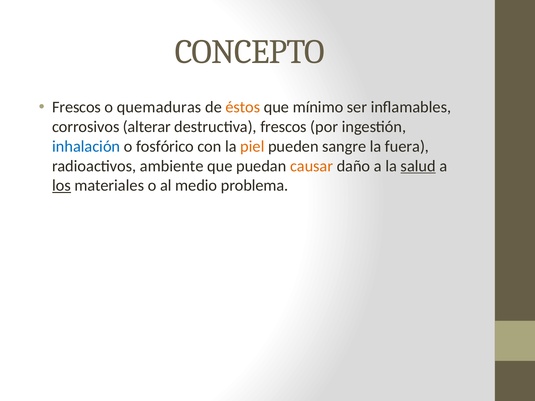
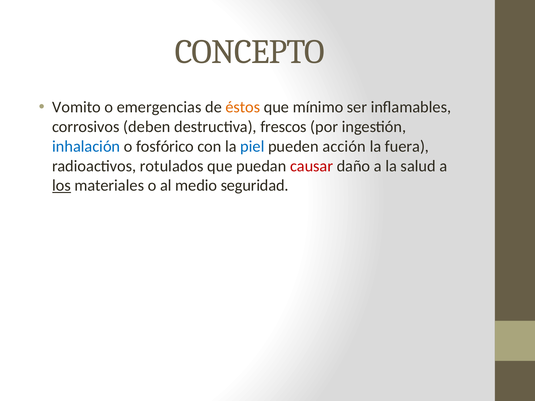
Frescos at (77, 107): Frescos -> Vomito
quemaduras: quemaduras -> emergencias
alterar: alterar -> deben
piel colour: orange -> blue
sangre: sangre -> acción
ambiente: ambiente -> rotulados
causar colour: orange -> red
salud underline: present -> none
problema: problema -> seguridad
